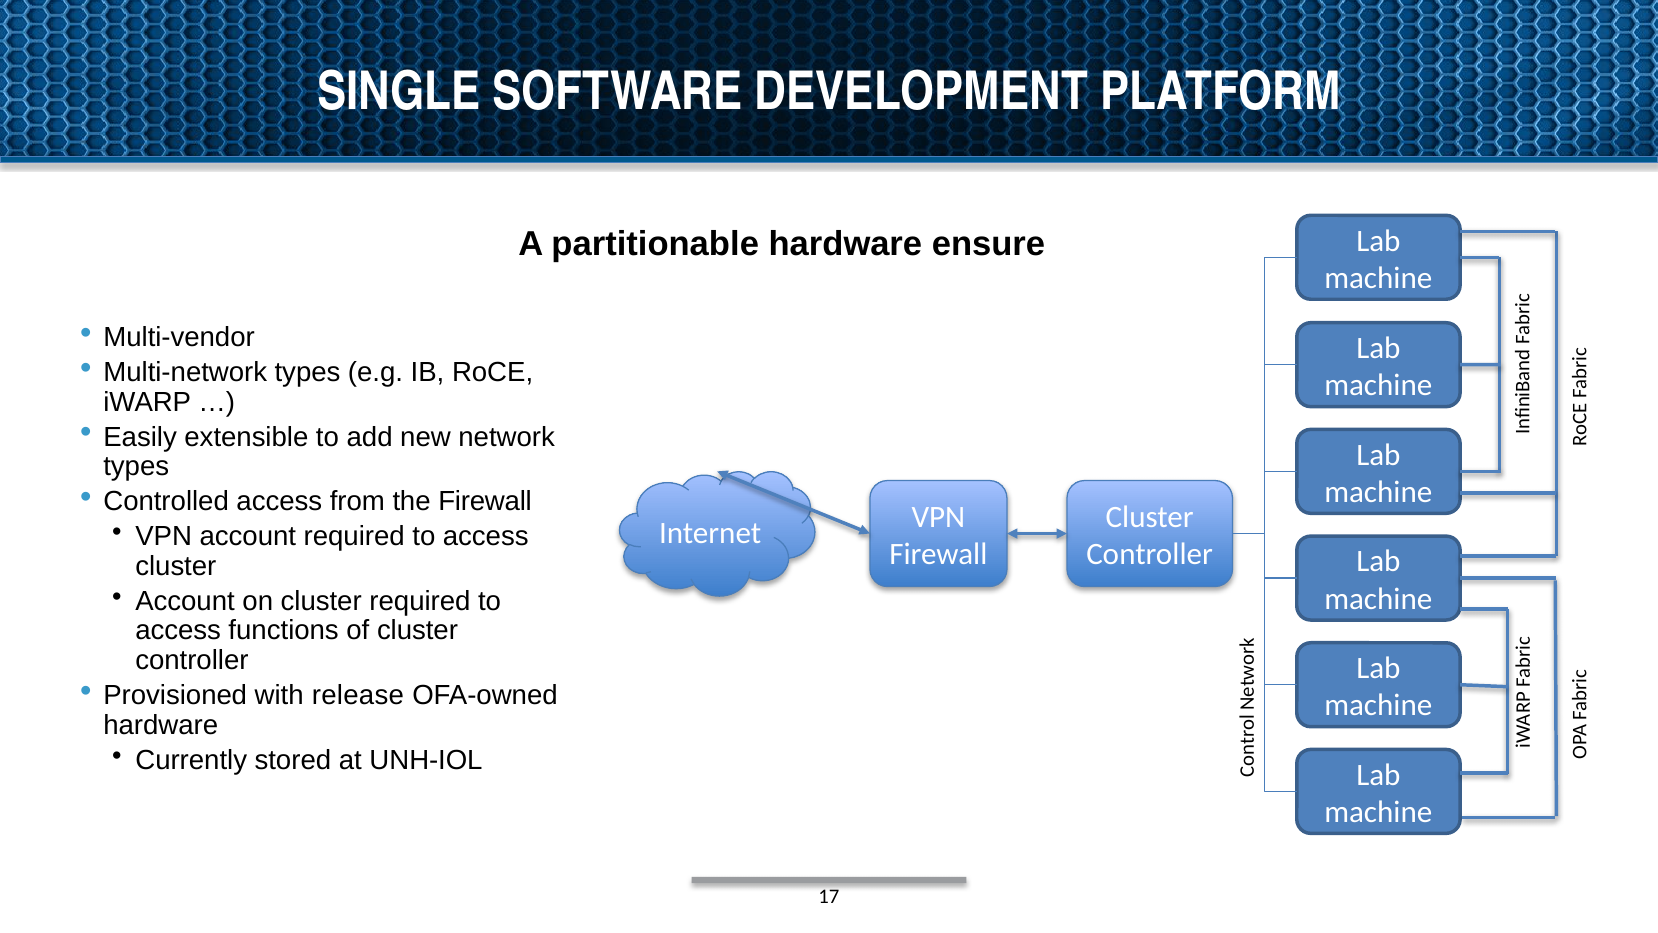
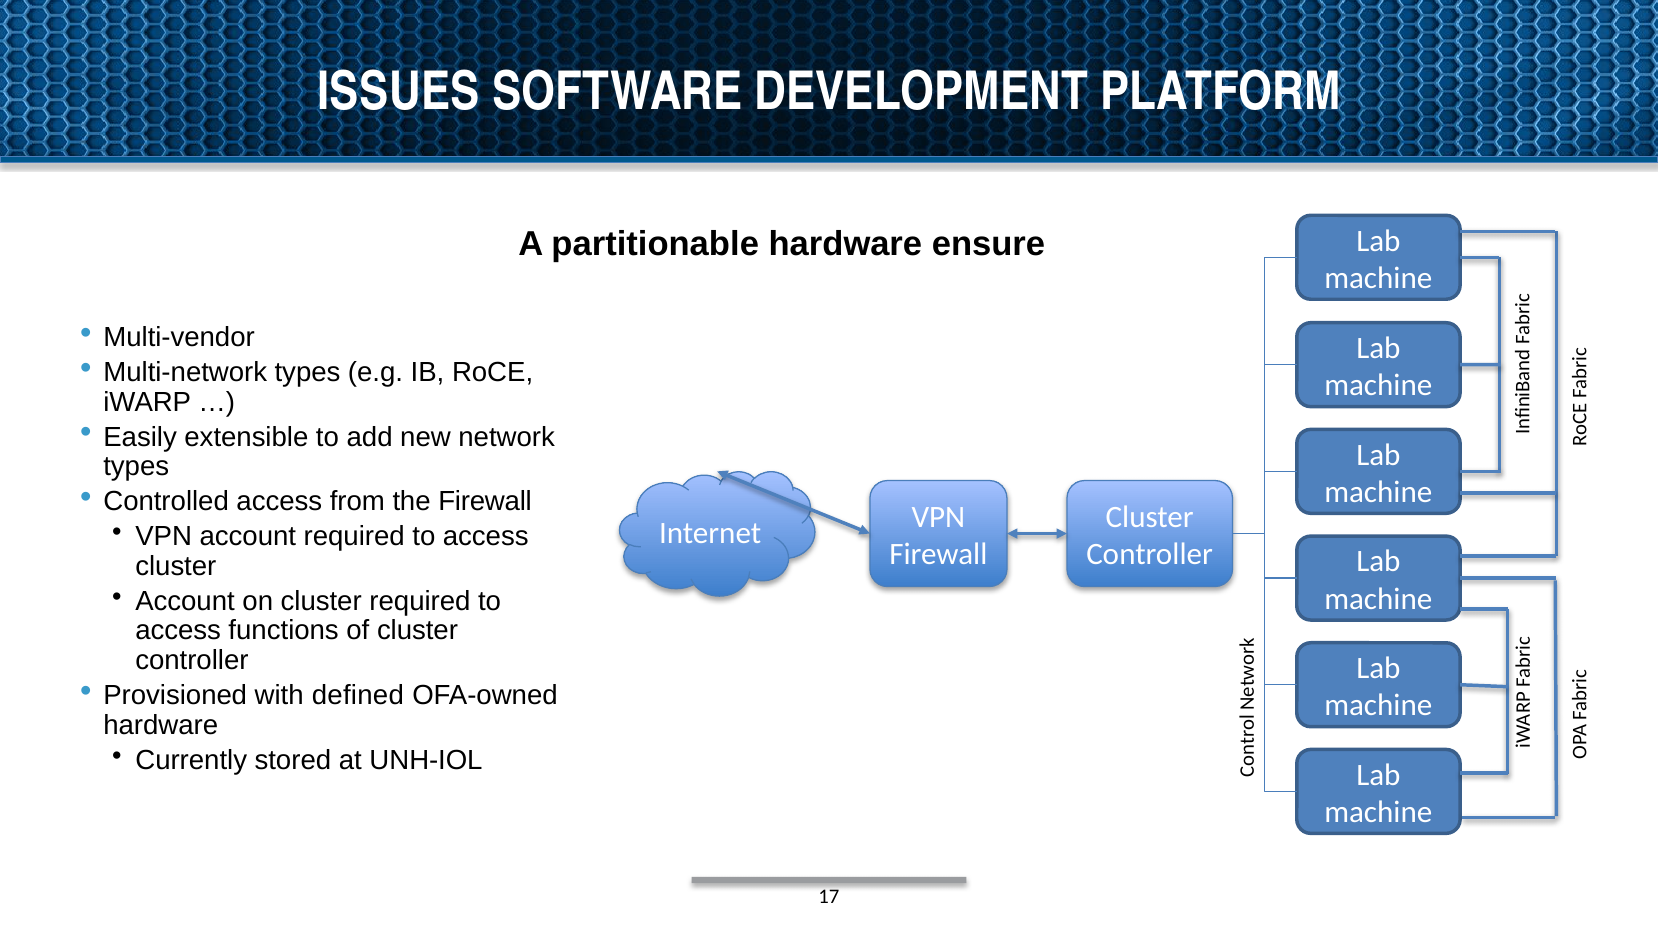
SINGLE: SINGLE -> ISSUES
release: release -> defined
